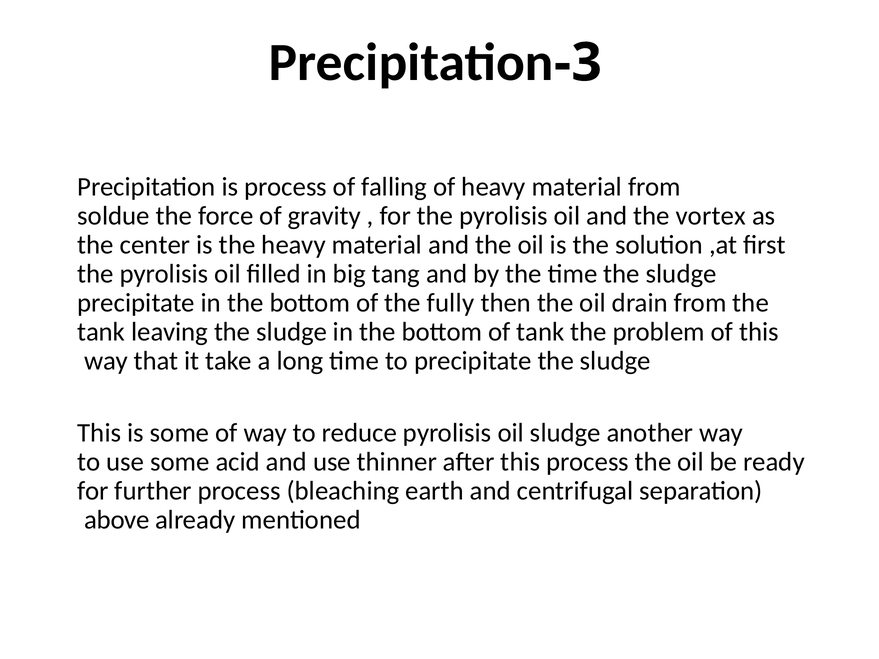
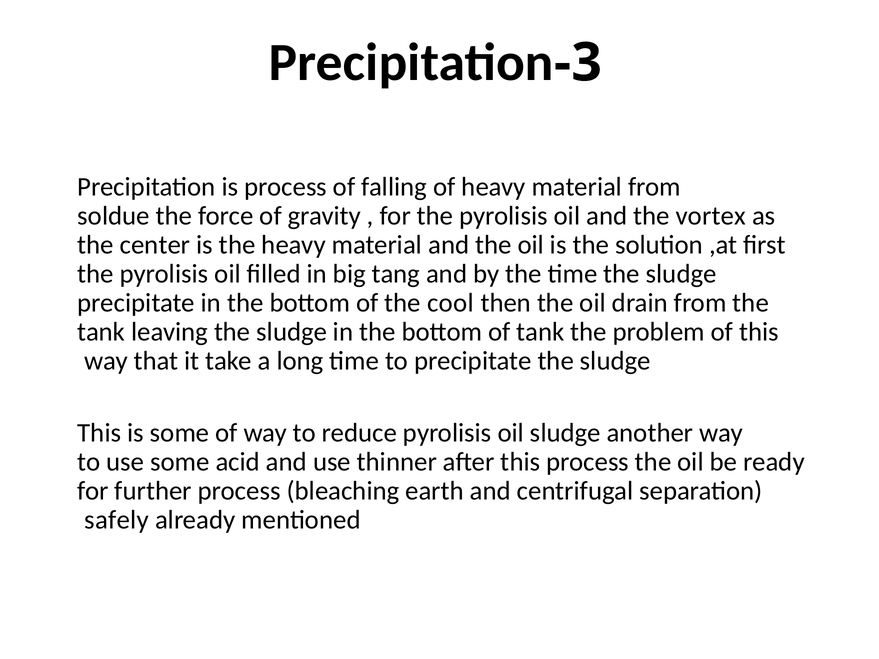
fully: fully -> cool
above: above -> safely
